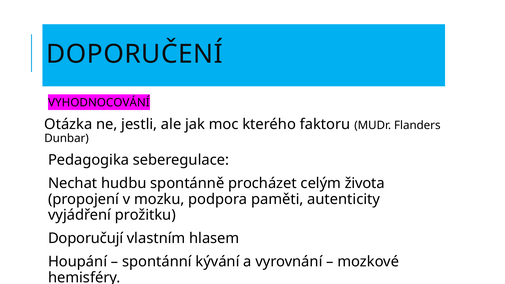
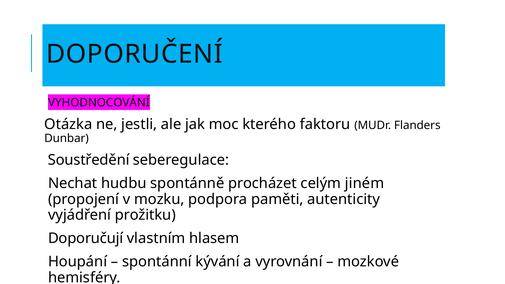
Pedagogika: Pedagogika -> Soustředění
života: života -> jiném
